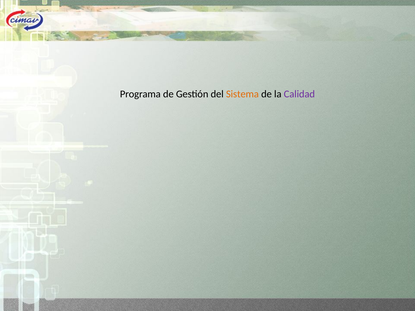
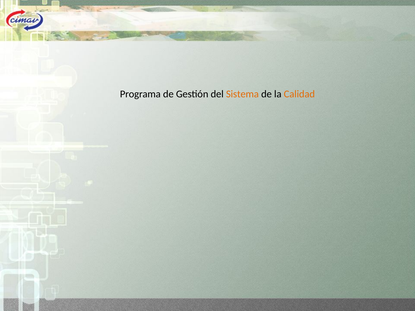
Calidad colour: purple -> orange
